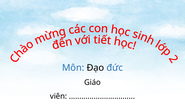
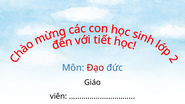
Đạo colour: black -> red
